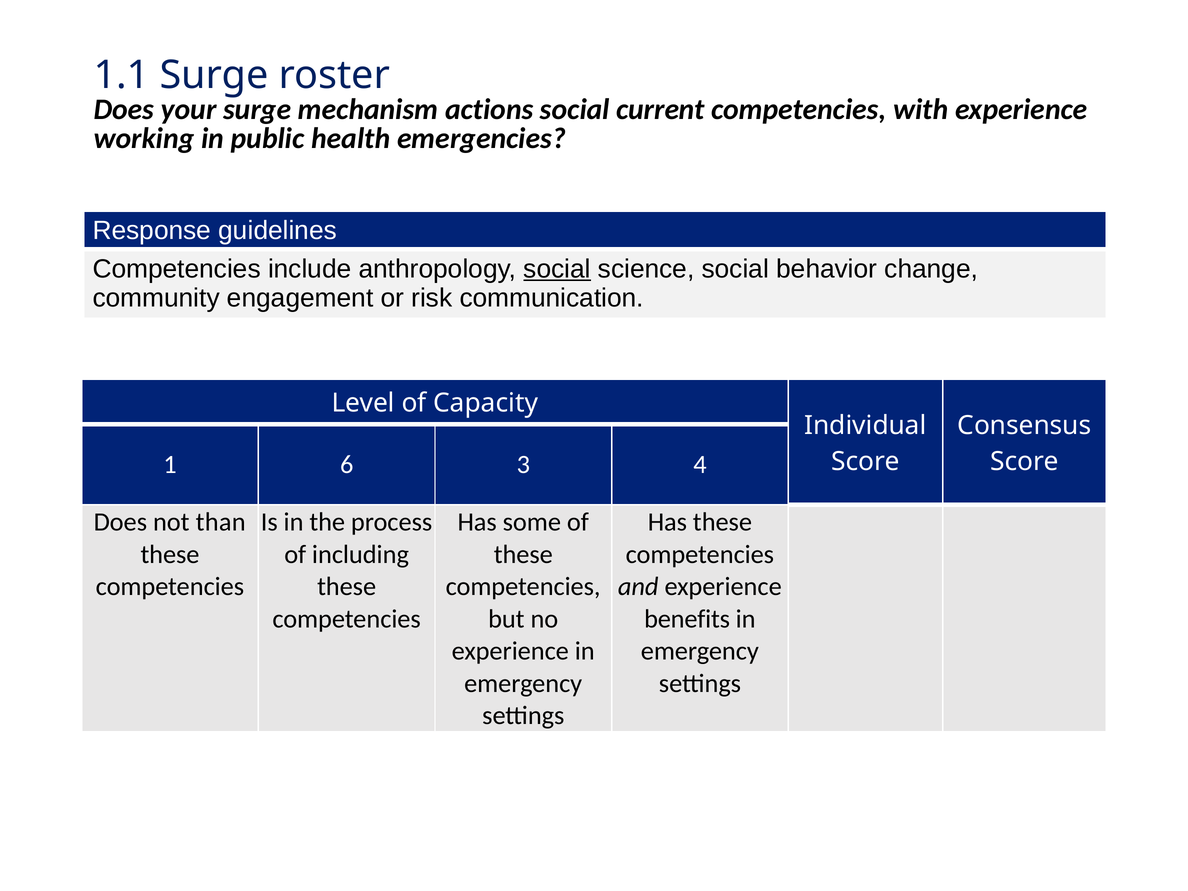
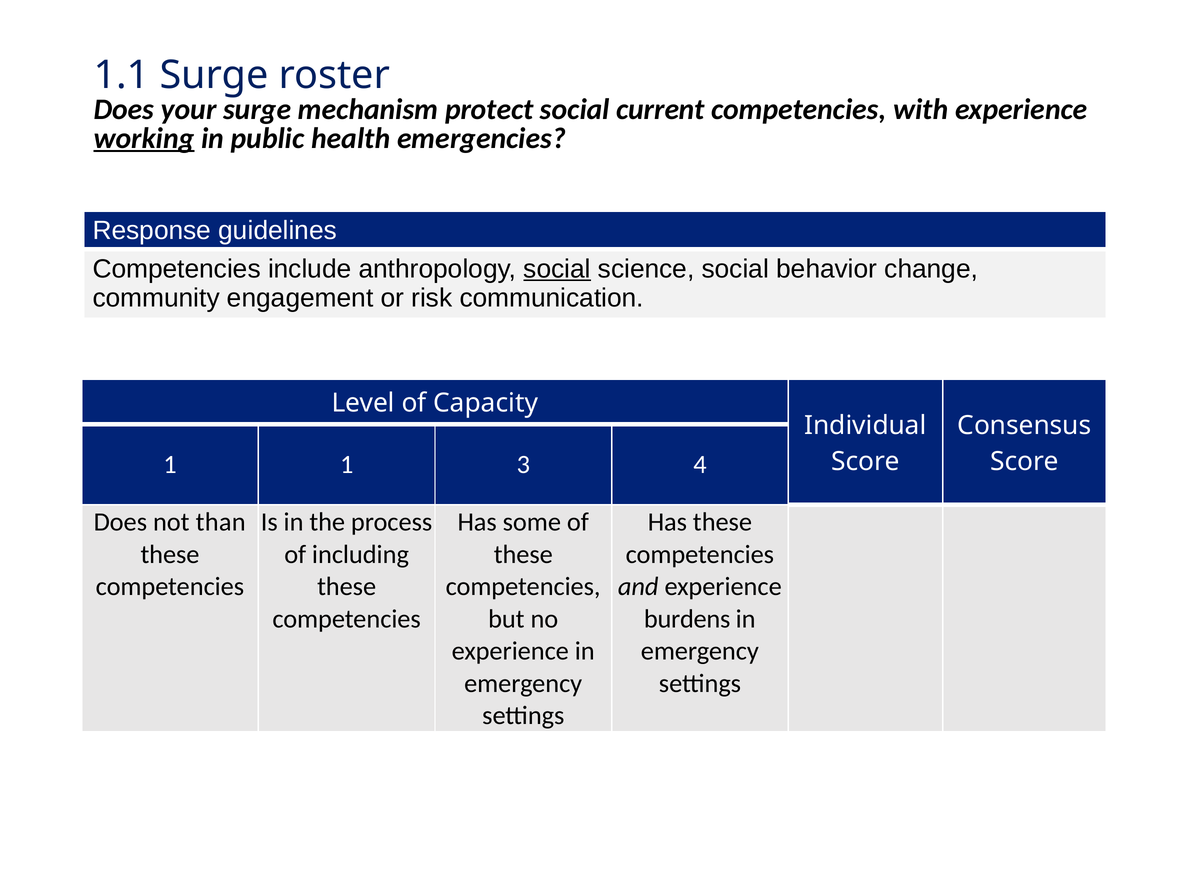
actions: actions -> protect
working underline: none -> present
1 6: 6 -> 1
benefits: benefits -> burdens
